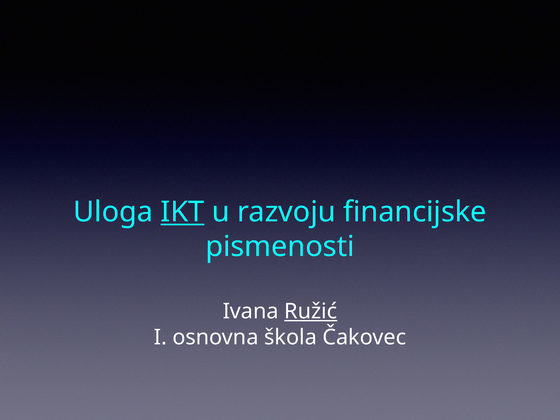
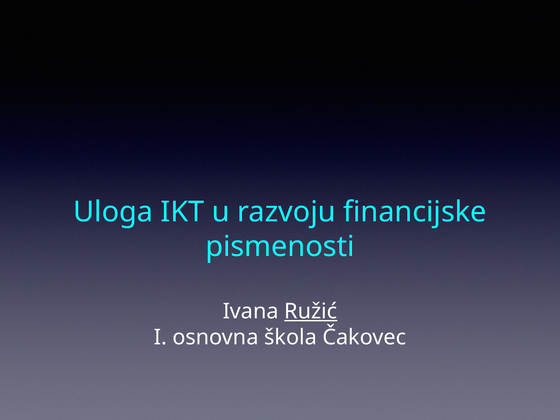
IKT underline: present -> none
